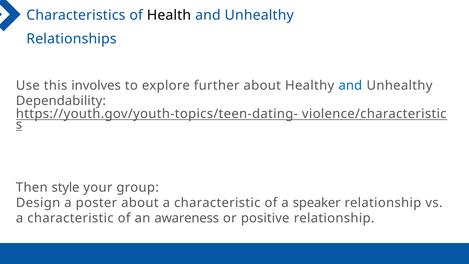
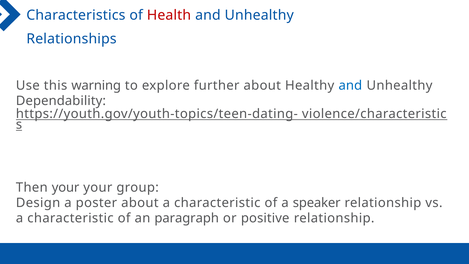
Health colour: black -> red
involves: involves -> warning
Then style: style -> your
awareness: awareness -> paragraph
